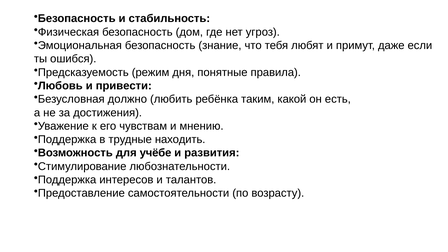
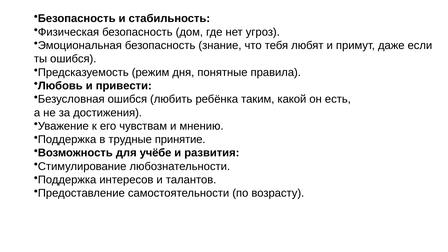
Безусловная должно: должно -> ошибся
находить: находить -> принятие
